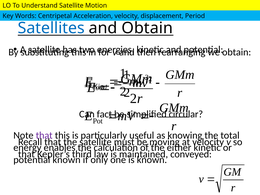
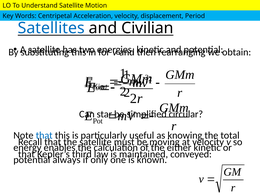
and Obtain: Obtain -> Civilian
fact: fact -> star
that at (44, 135) colour: purple -> blue
known at (67, 160): known -> always
